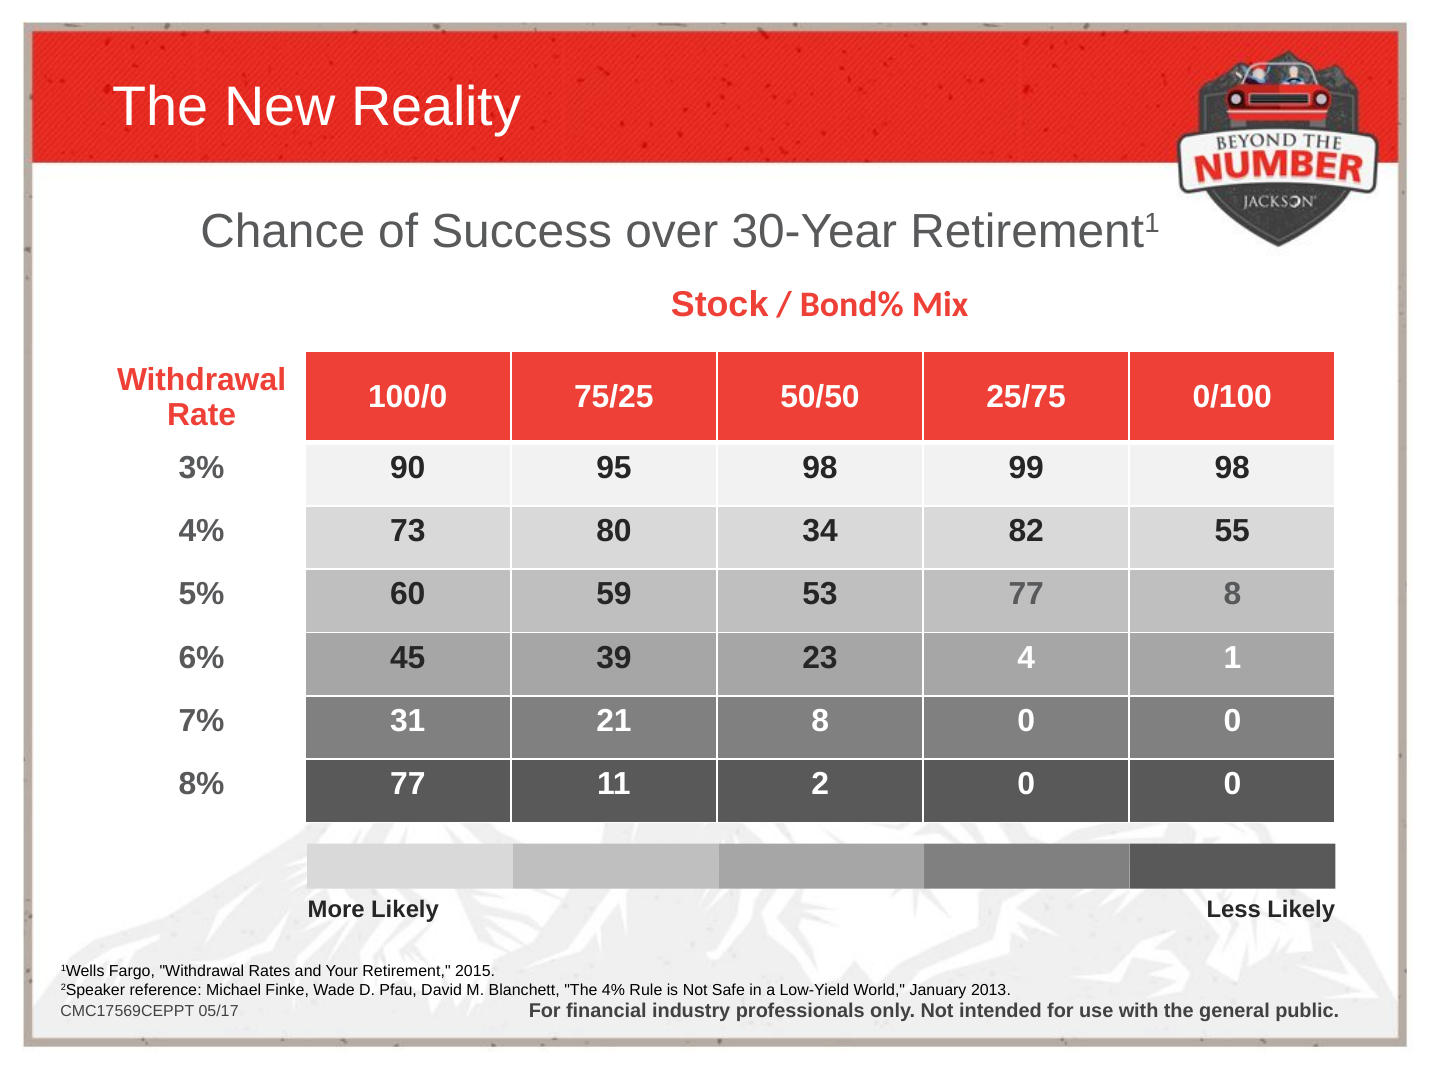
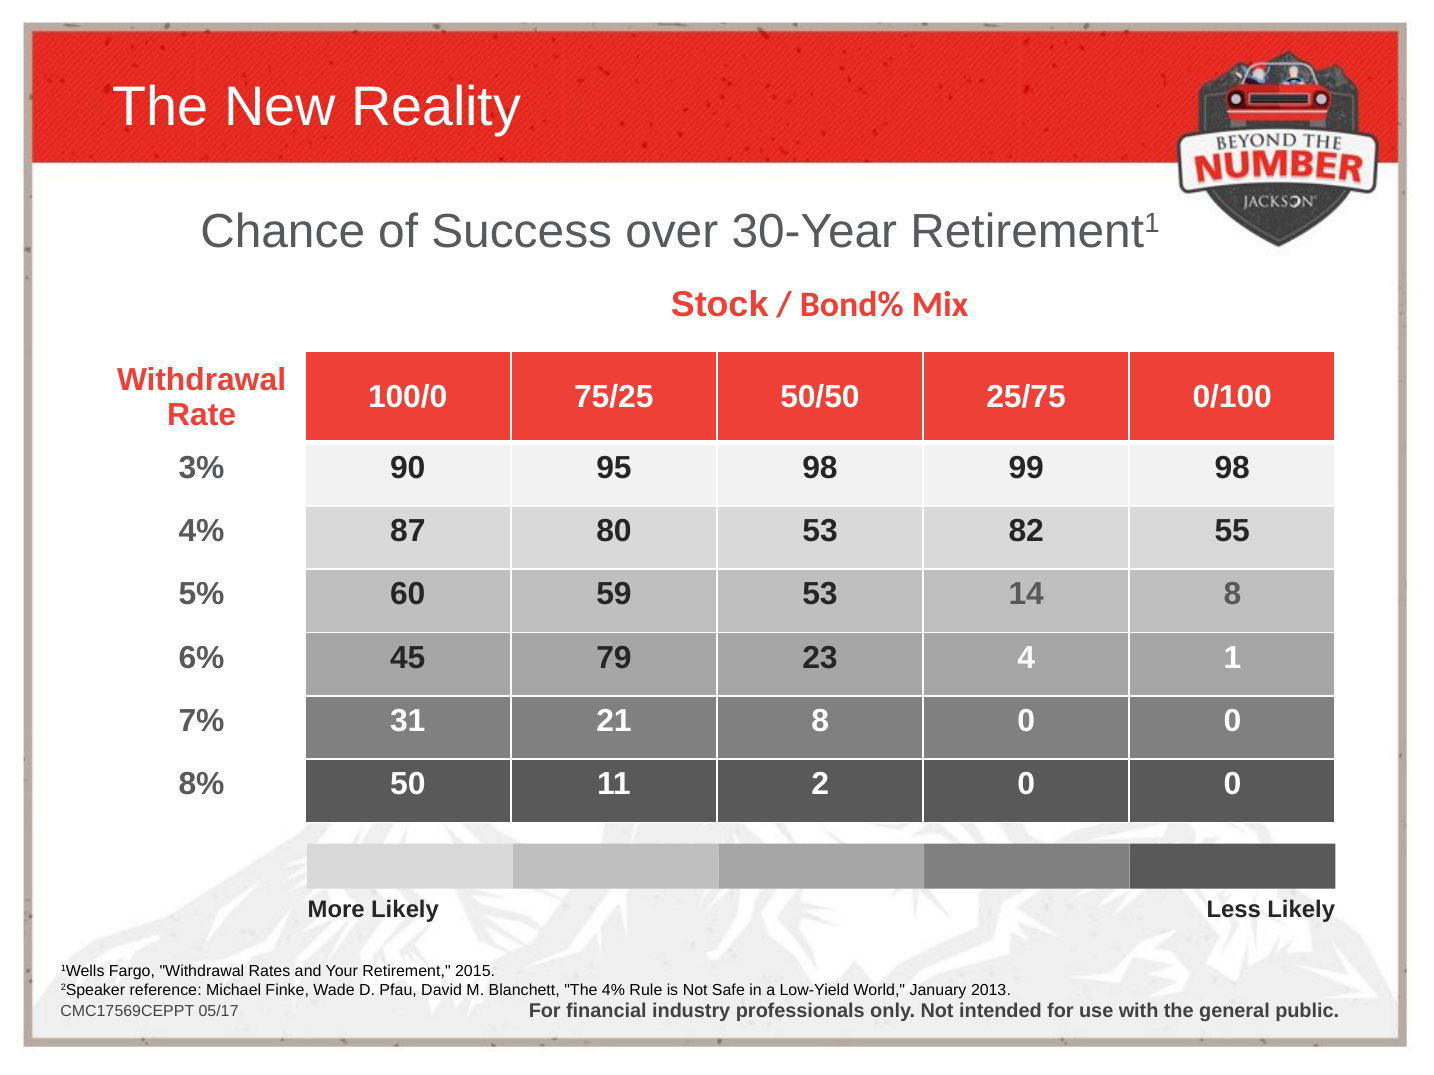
73: 73 -> 87
80 34: 34 -> 53
53 77: 77 -> 14
39: 39 -> 79
8% 77: 77 -> 50
